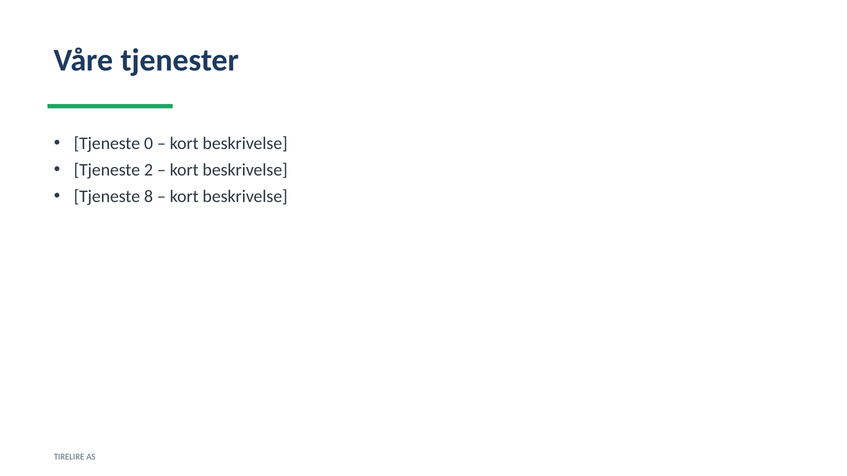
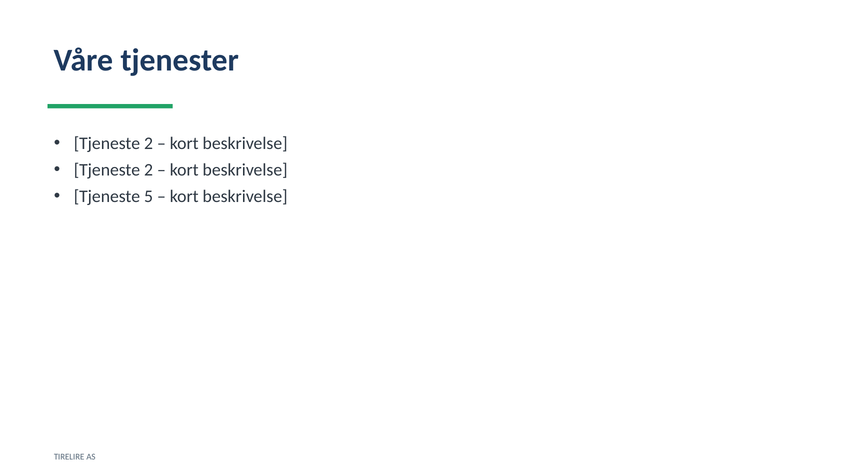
0 at (148, 143): 0 -> 2
8: 8 -> 5
